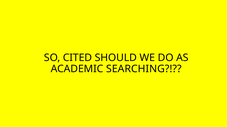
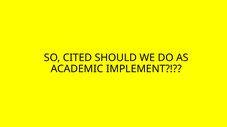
SEARCHING: SEARCHING -> IMPLEMENT
